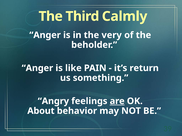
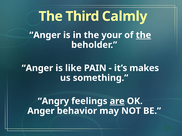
very: very -> your
the at (143, 35) underline: none -> present
return: return -> makes
About at (41, 111): About -> Anger
